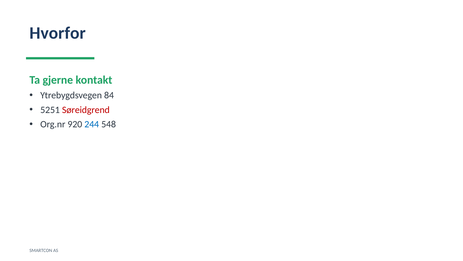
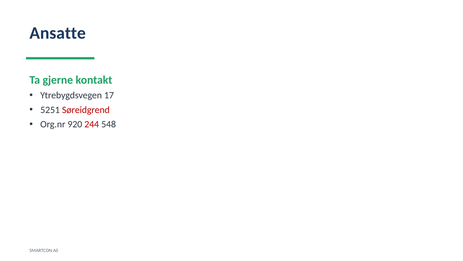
Hvorfor: Hvorfor -> Ansatte
84: 84 -> 17
244 colour: blue -> red
